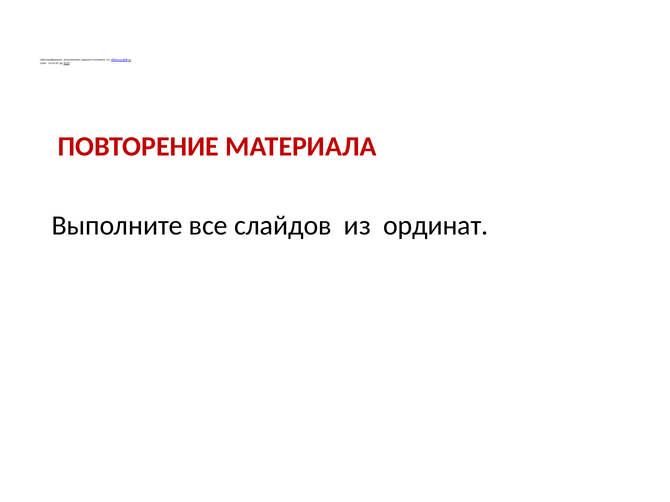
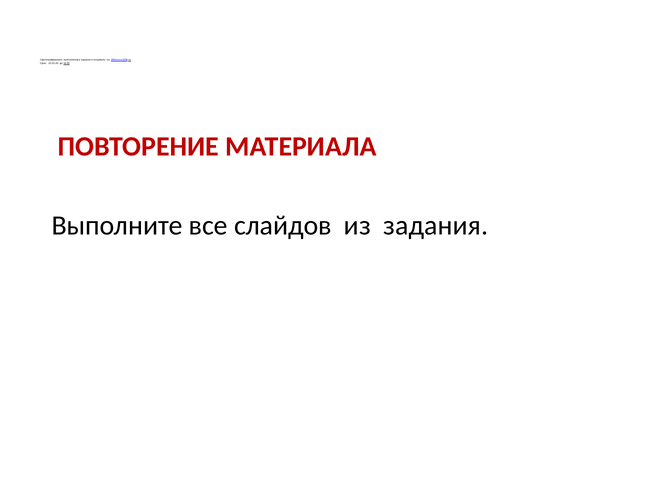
из ординат: ординат -> задания
